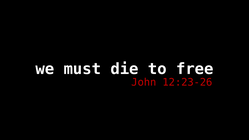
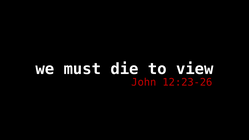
free: free -> view
